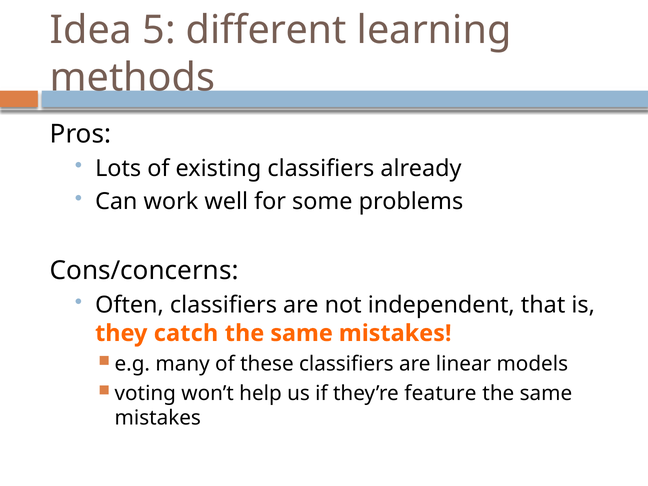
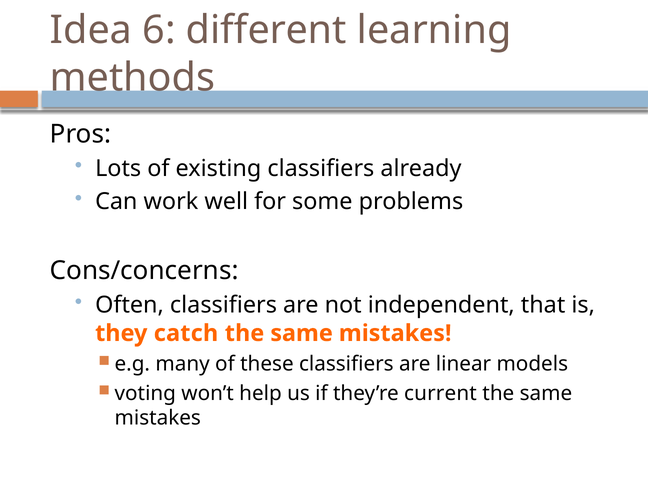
5: 5 -> 6
feature: feature -> current
